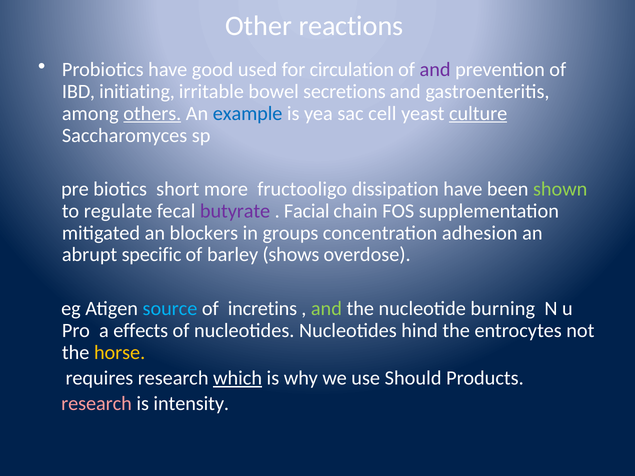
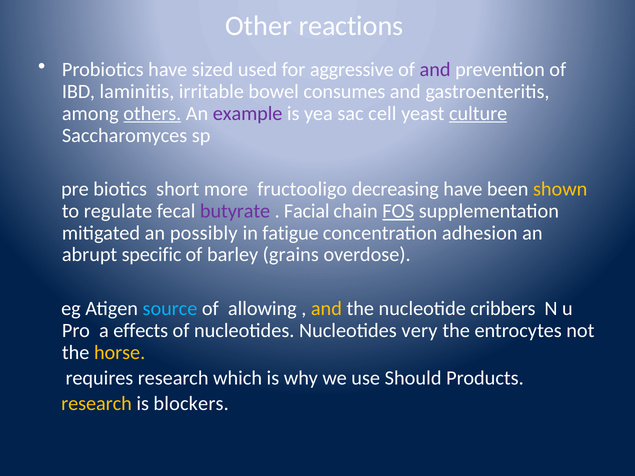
good: good -> sized
circulation: circulation -> aggressive
initiating: initiating -> laminitis
secretions: secretions -> consumes
example colour: blue -> purple
dissipation: dissipation -> decreasing
shown colour: light green -> yellow
FOS underline: none -> present
blockers: blockers -> possibly
groups: groups -> fatigue
shows: shows -> grains
incretins: incretins -> allowing
and at (326, 309) colour: light green -> yellow
burning: burning -> cribbers
hind: hind -> very
which underline: present -> none
research at (96, 404) colour: pink -> yellow
intensity: intensity -> blockers
